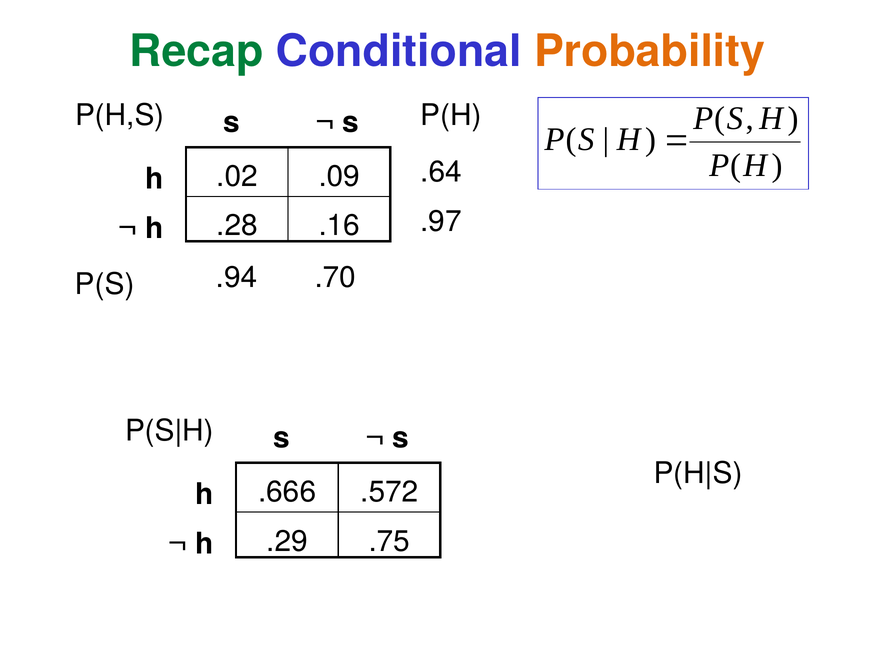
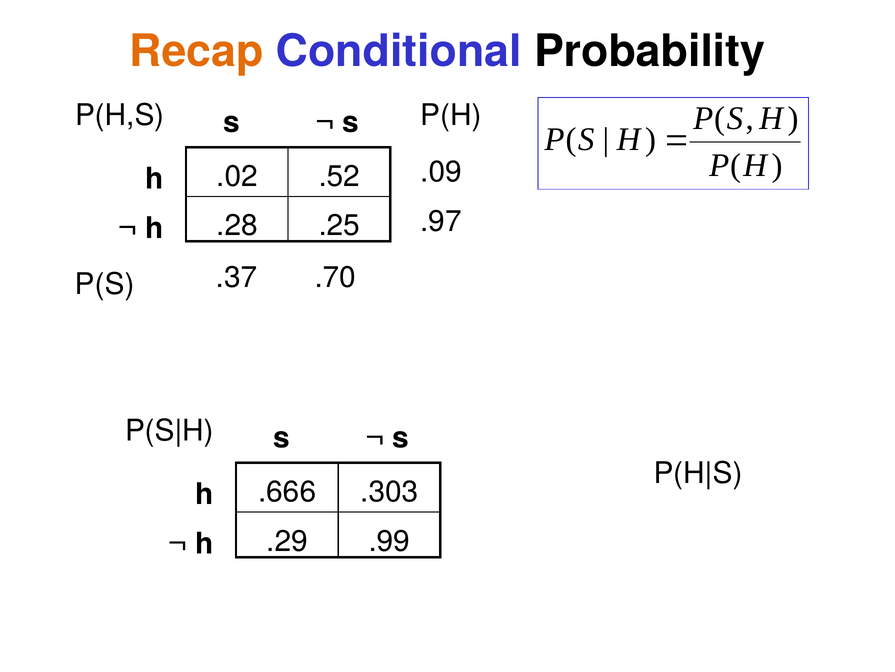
Recap colour: green -> orange
Probability colour: orange -> black
.64: .64 -> .09
.09: .09 -> .52
.16: .16 -> .25
.94: .94 -> .37
.572: .572 -> .303
.75: .75 -> .99
